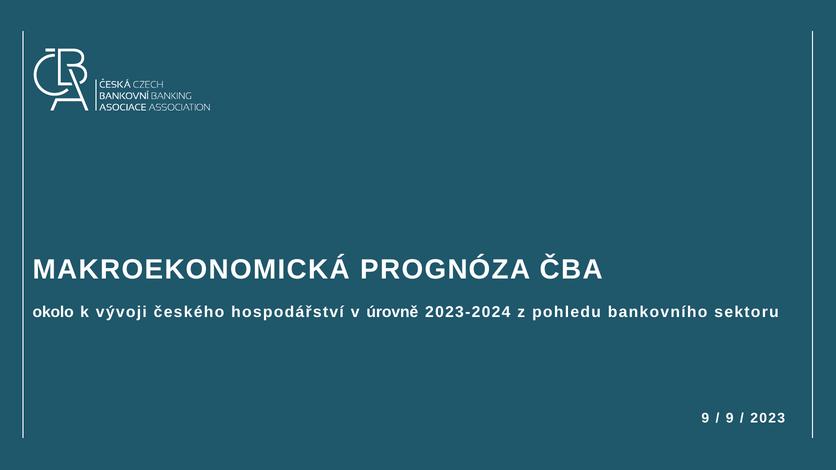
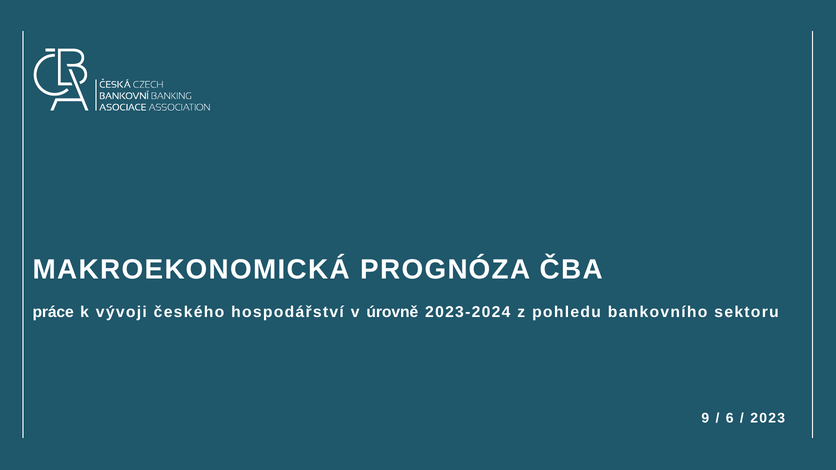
okolo: okolo -> práce
9 at (730, 419): 9 -> 6
